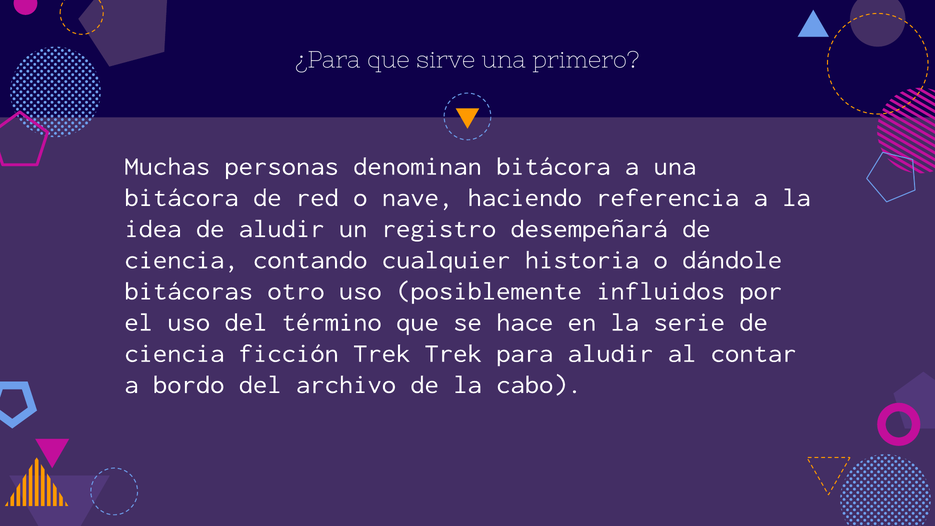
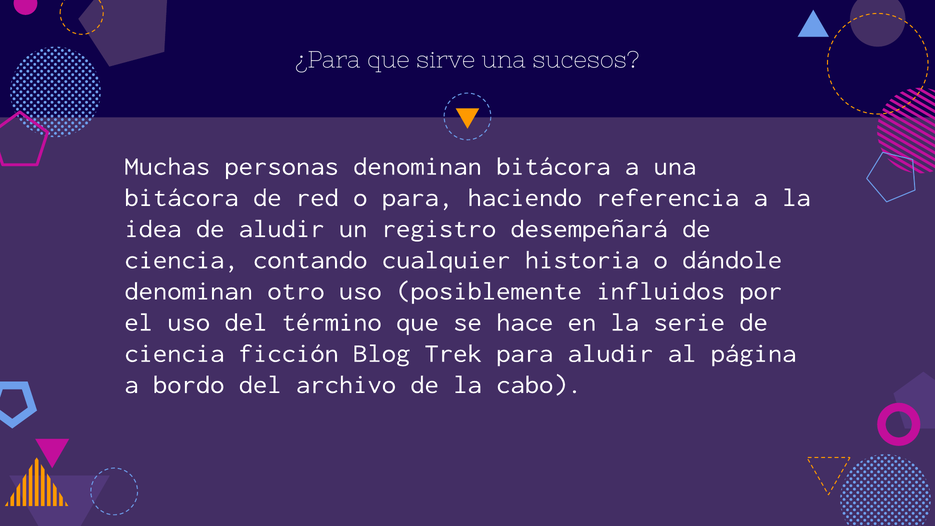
primero: primero -> sucesos
o nave: nave -> para
bitácoras at (189, 291): bitácoras -> denominan
ficción Trek: Trek -> Blog
contar: contar -> página
